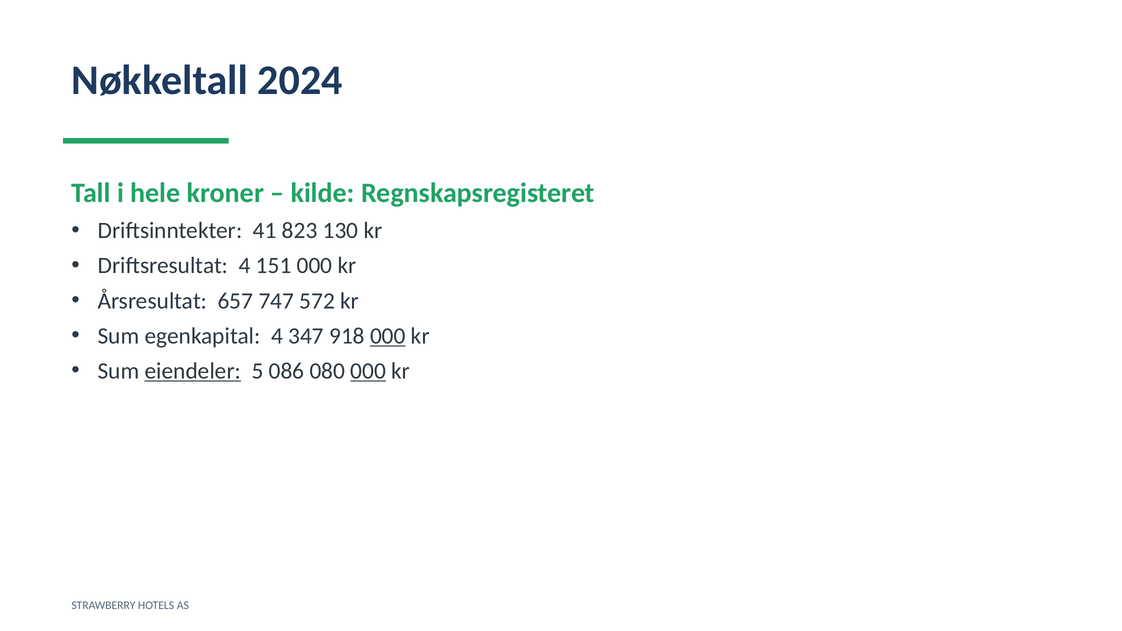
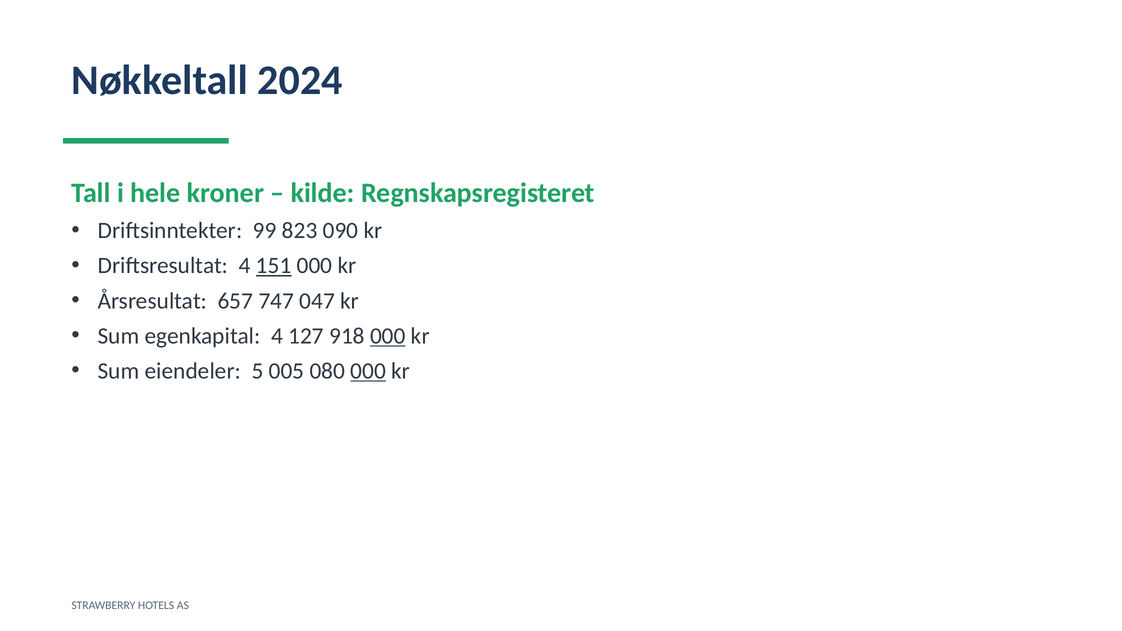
41: 41 -> 99
130: 130 -> 090
151 underline: none -> present
572: 572 -> 047
347: 347 -> 127
eiendeler underline: present -> none
086: 086 -> 005
